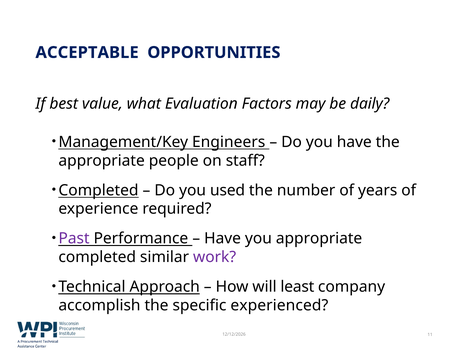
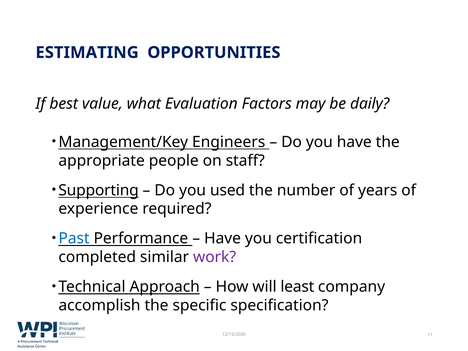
ACCEPTABLE: ACCEPTABLE -> ESTIMATING
Completed at (98, 190): Completed -> Supporting
Past colour: purple -> blue
you appropriate: appropriate -> certification
experienced: experienced -> specification
